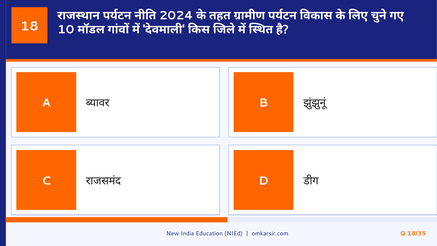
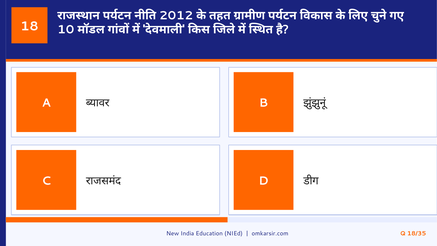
2024: 2024 -> 2012
